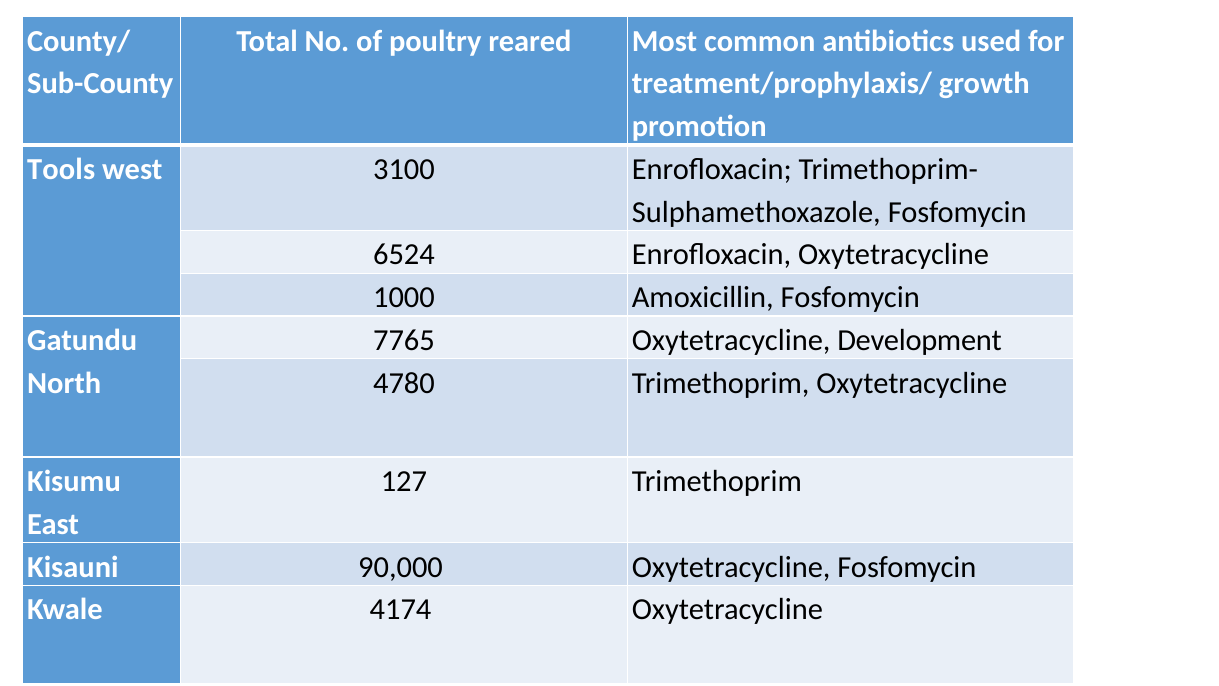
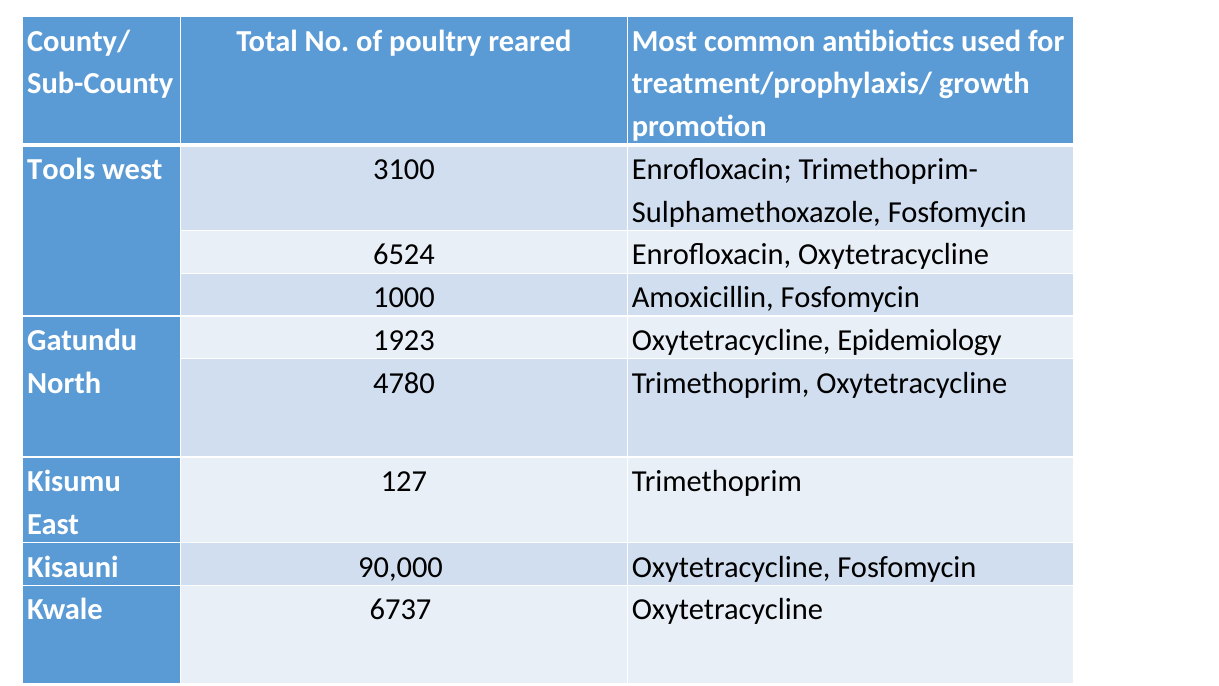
7765: 7765 -> 1923
Development: Development -> Epidemiology
4174: 4174 -> 6737
